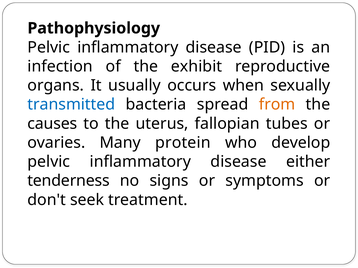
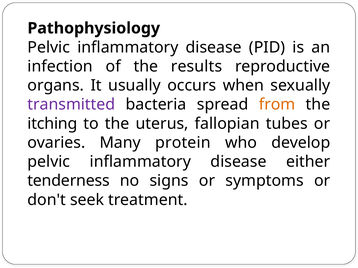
exhibit: exhibit -> results
transmitted colour: blue -> purple
causes: causes -> itching
